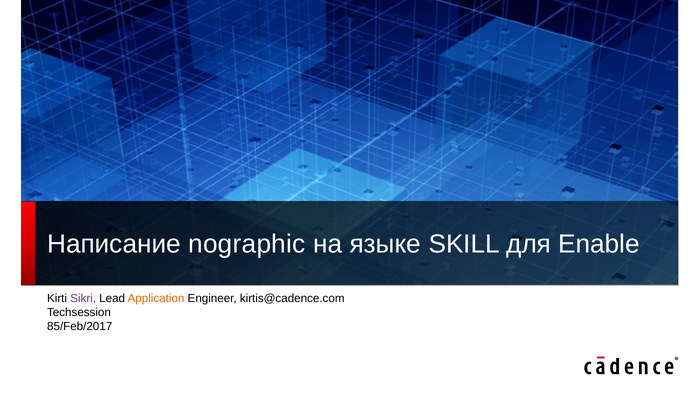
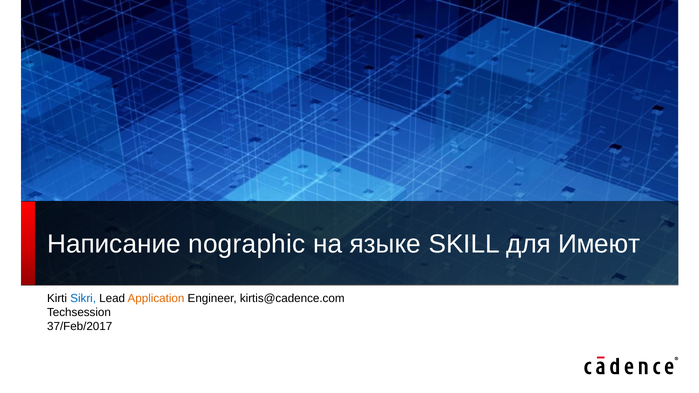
Enable: Enable -> Имеют
Sikri colour: purple -> blue
85/Feb/2017: 85/Feb/2017 -> 37/Feb/2017
